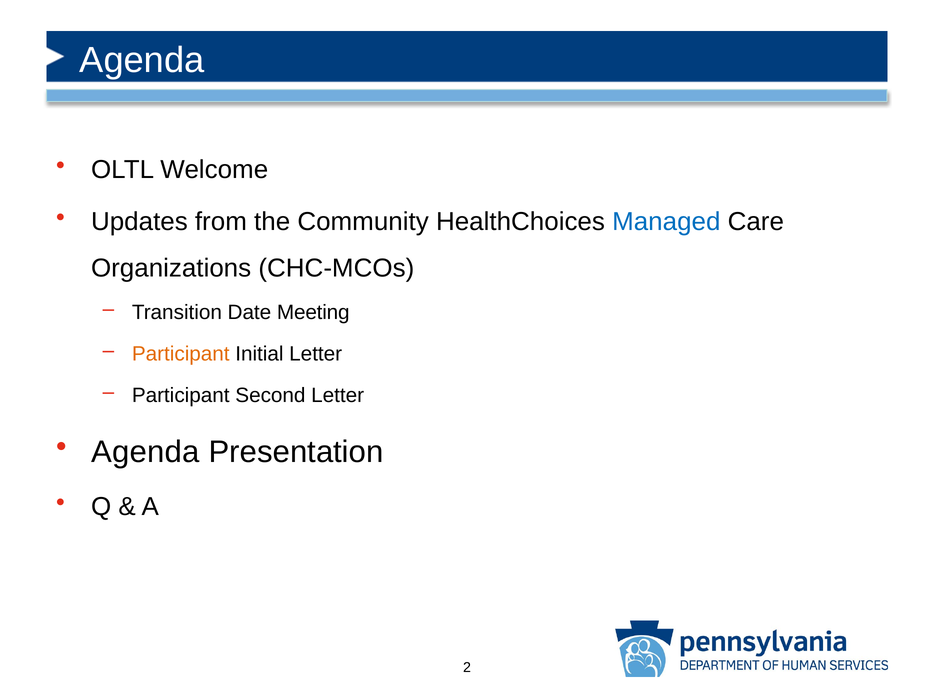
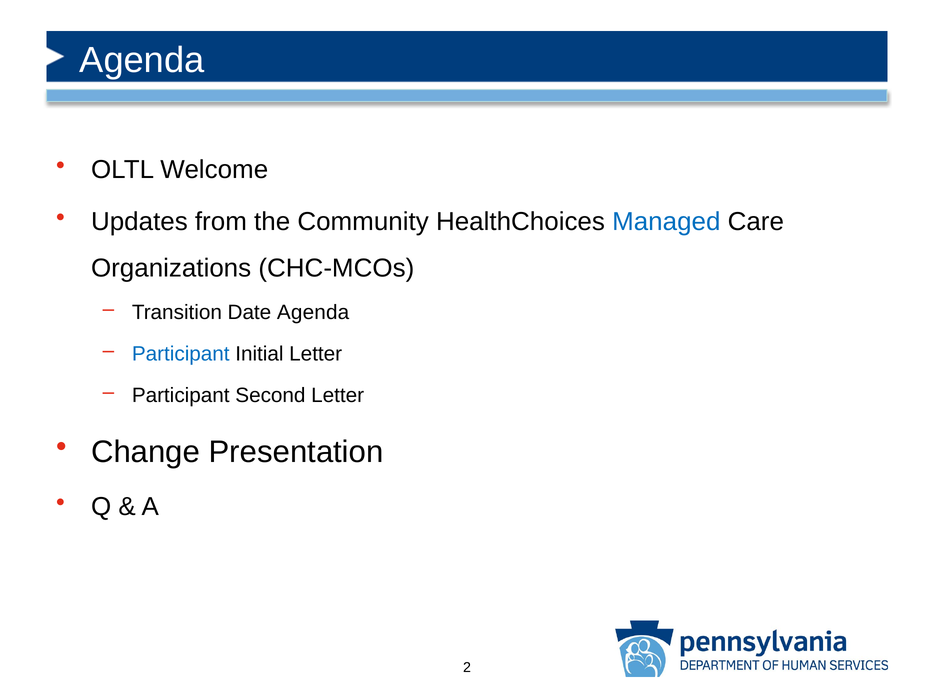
Date Meeting: Meeting -> Agenda
Participant at (181, 354) colour: orange -> blue
Agenda at (145, 452): Agenda -> Change
